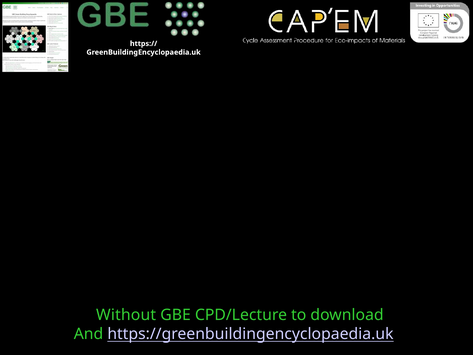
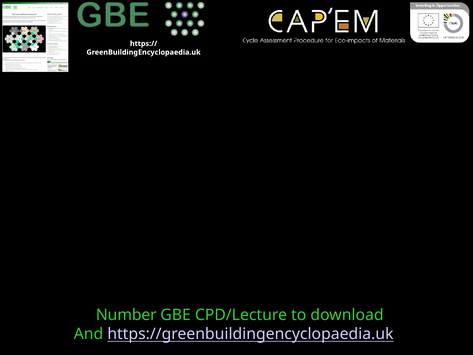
Without: Without -> Number
